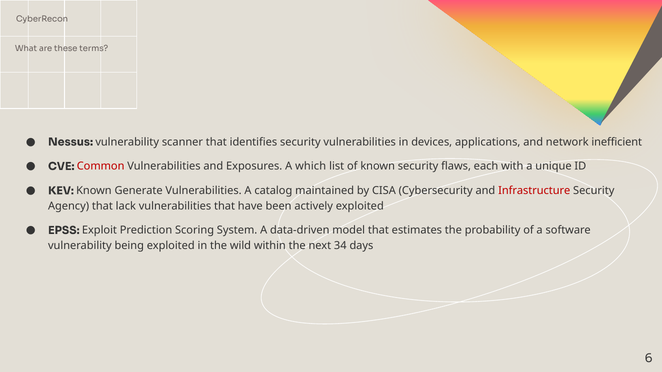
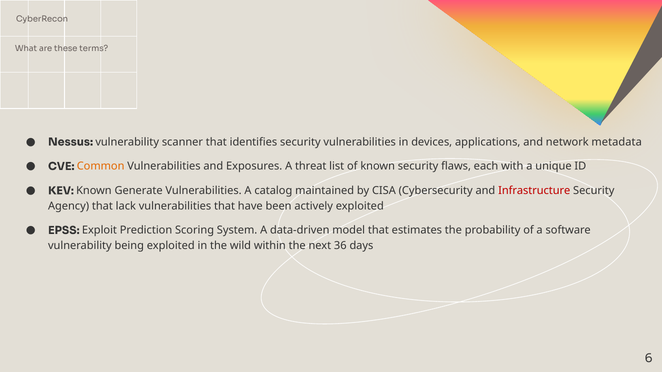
inefficient: inefficient -> metadata
Common colour: red -> orange
which: which -> threat
34: 34 -> 36
